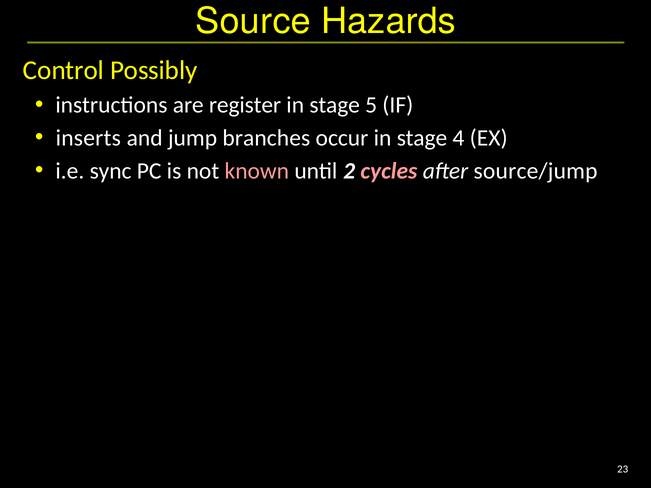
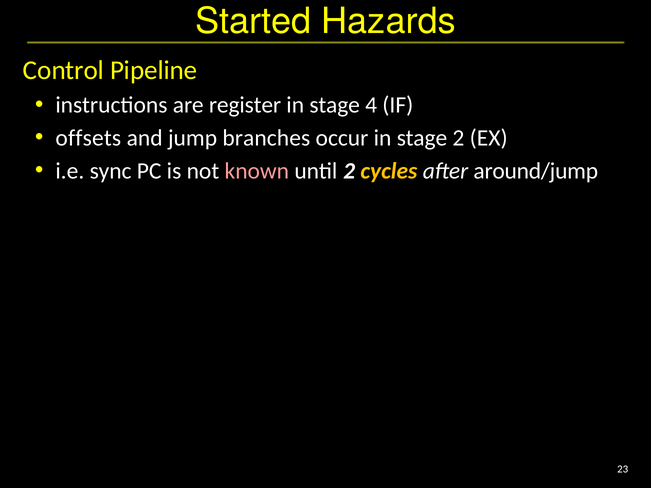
Source: Source -> Started
Possibly: Possibly -> Pipeline
5: 5 -> 4
inserts: inserts -> offsets
stage 4: 4 -> 2
cycles colour: pink -> yellow
source/jump: source/jump -> around/jump
